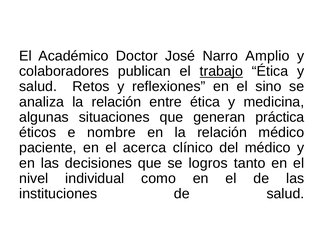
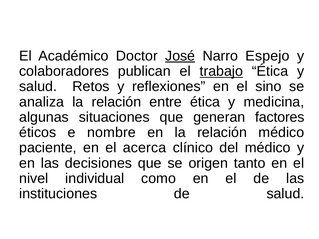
José underline: none -> present
Amplio: Amplio -> Espejo
práctica: práctica -> factores
logros: logros -> origen
